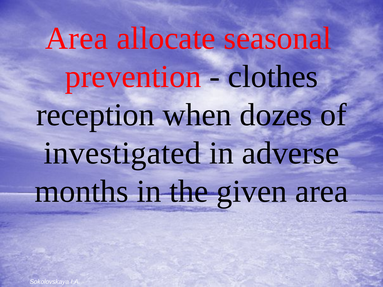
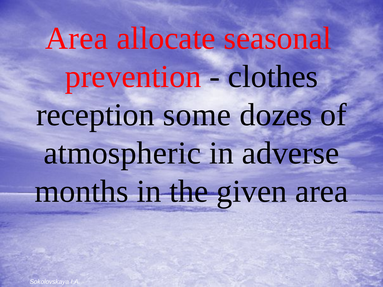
when: when -> some
investigated: investigated -> atmospheric
